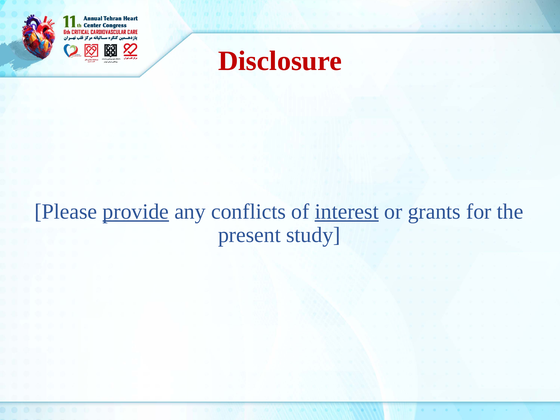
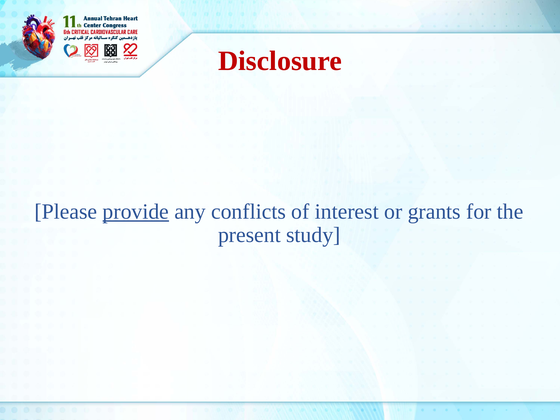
interest underline: present -> none
